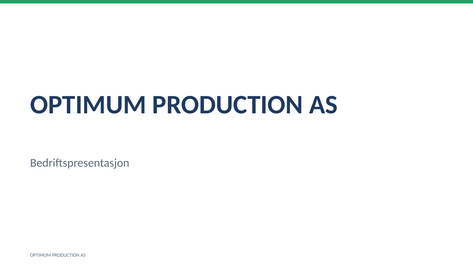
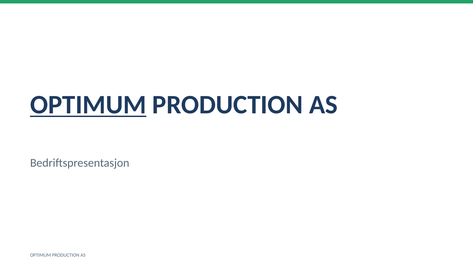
OPTIMUM at (88, 105) underline: none -> present
